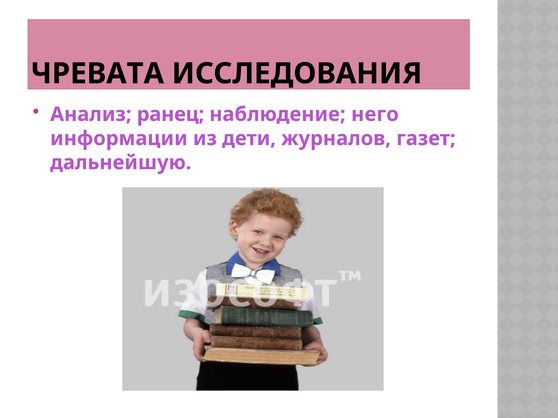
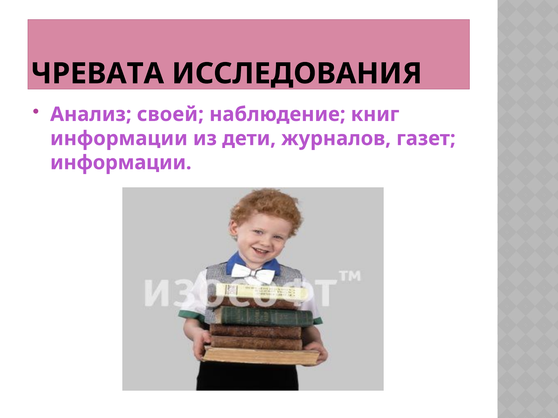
ранец: ранец -> своей
него: него -> книг
дальнейшую at (121, 163): дальнейшую -> информации
